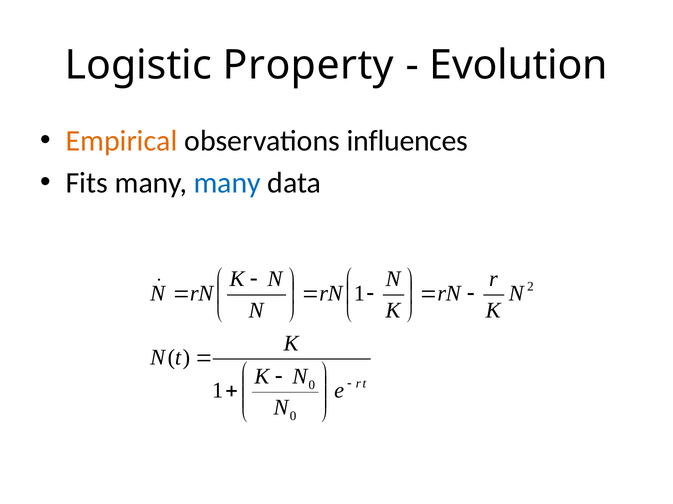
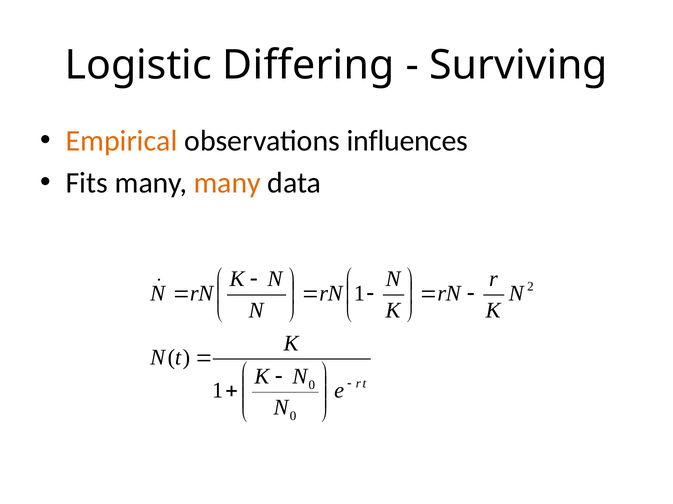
Property: Property -> Differing
Evolution: Evolution -> Surviving
many at (227, 183) colour: blue -> orange
